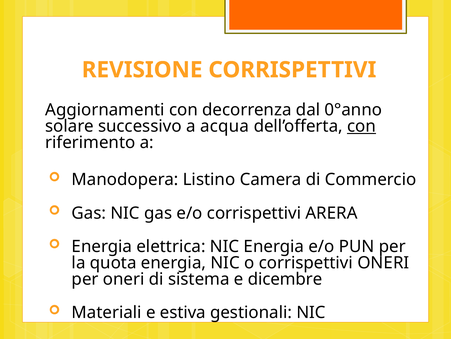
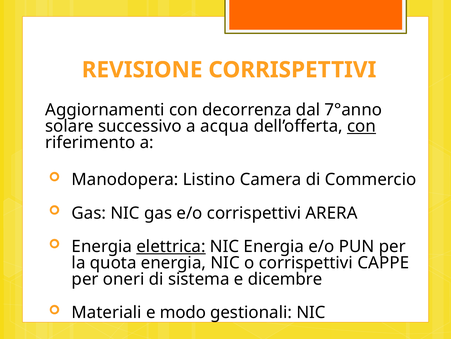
0°anno: 0°anno -> 7°anno
elettrica underline: none -> present
corrispettivi ONERI: ONERI -> CAPPE
estiva: estiva -> modo
